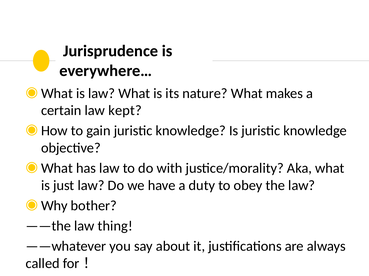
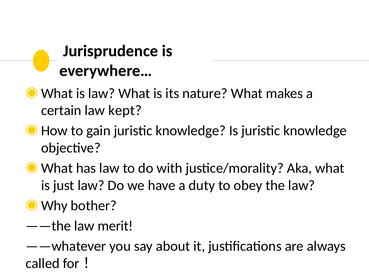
thing: thing -> merit
